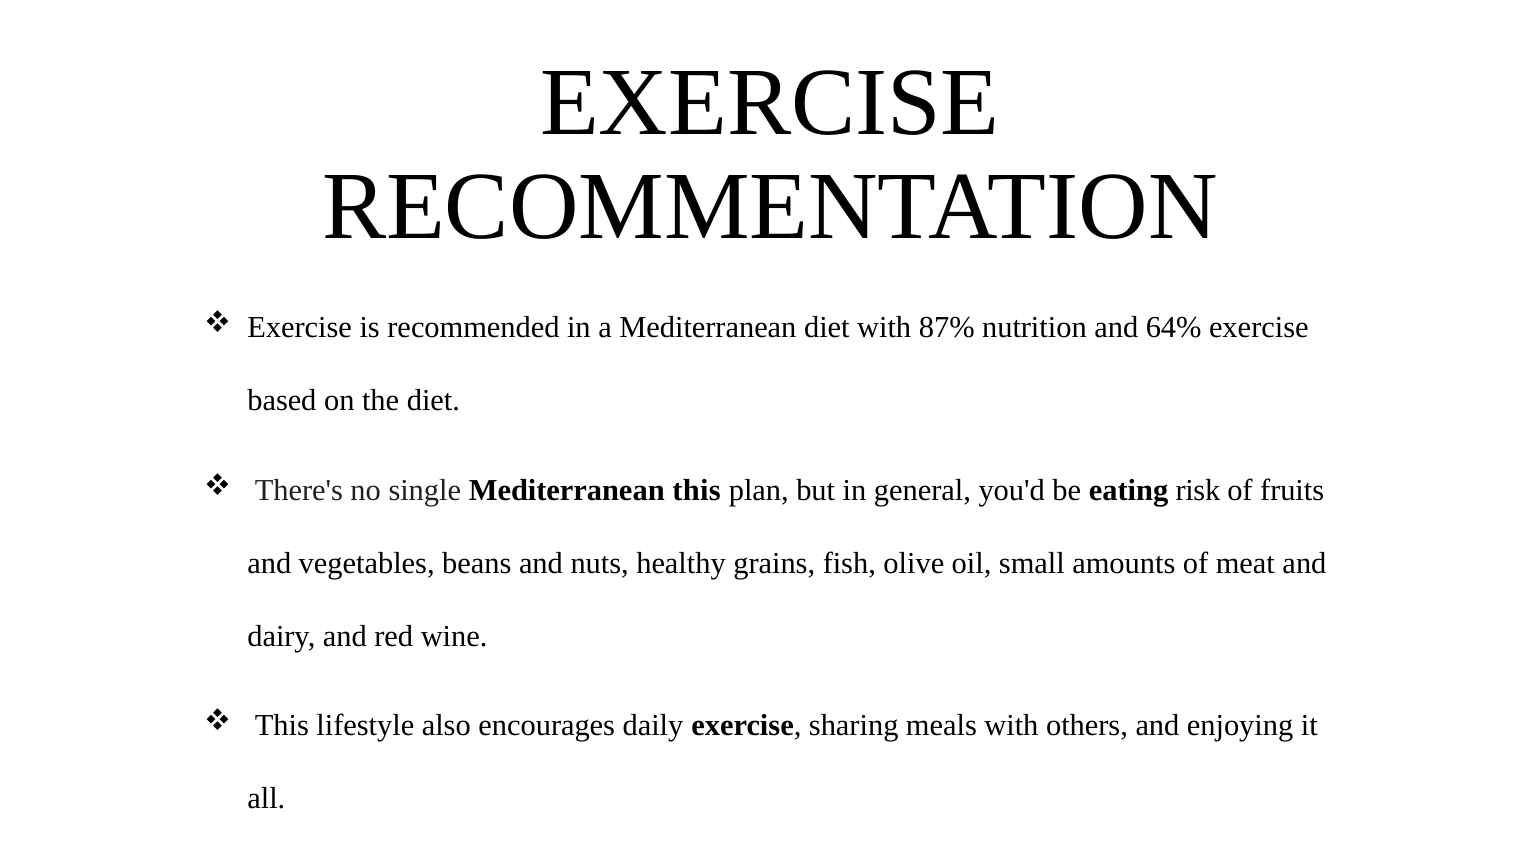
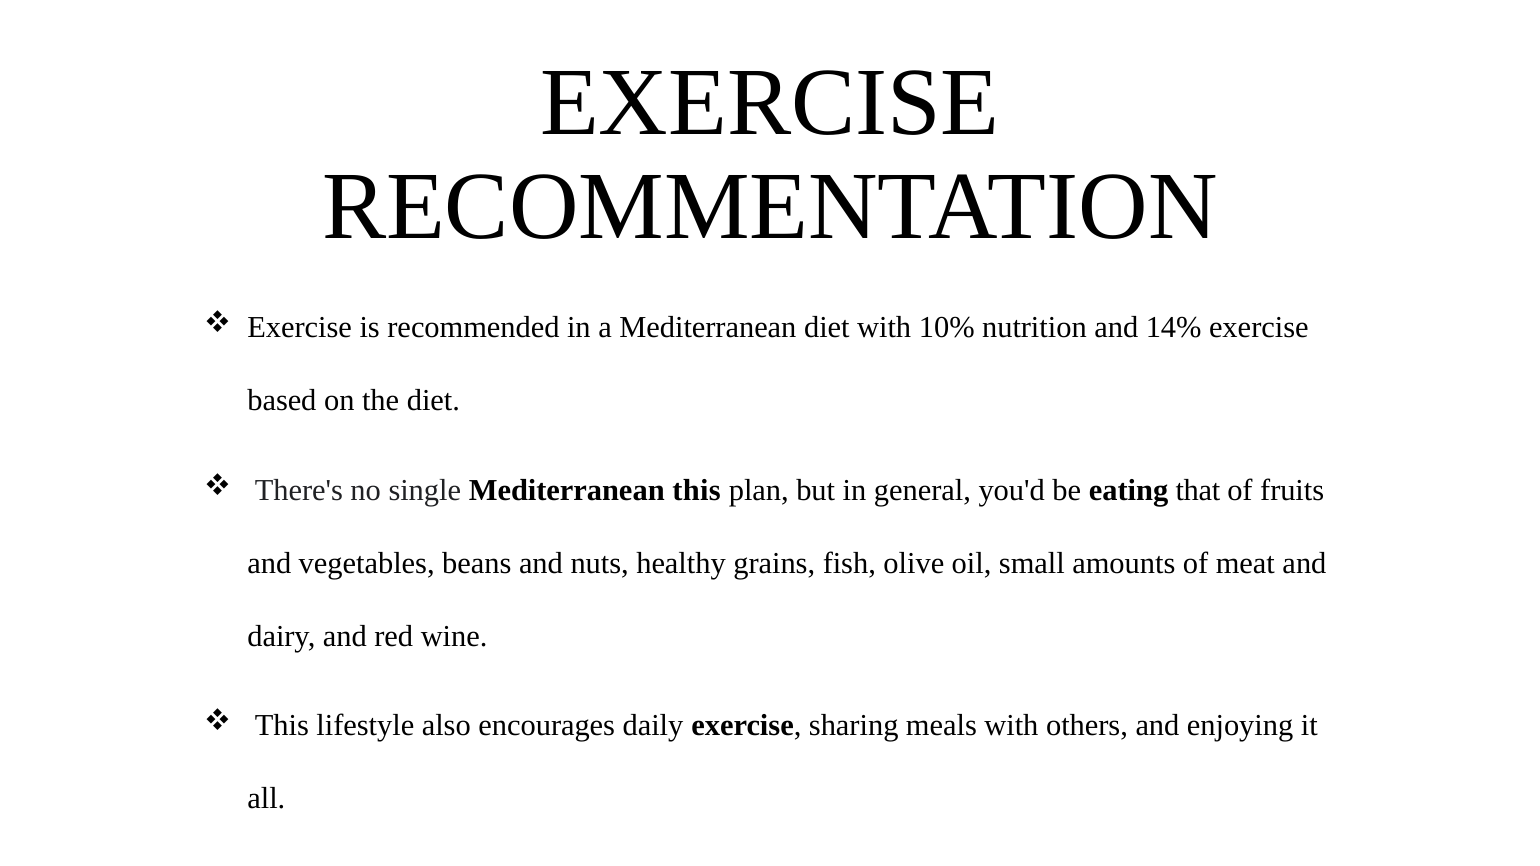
87%: 87% -> 10%
64%: 64% -> 14%
risk: risk -> that
